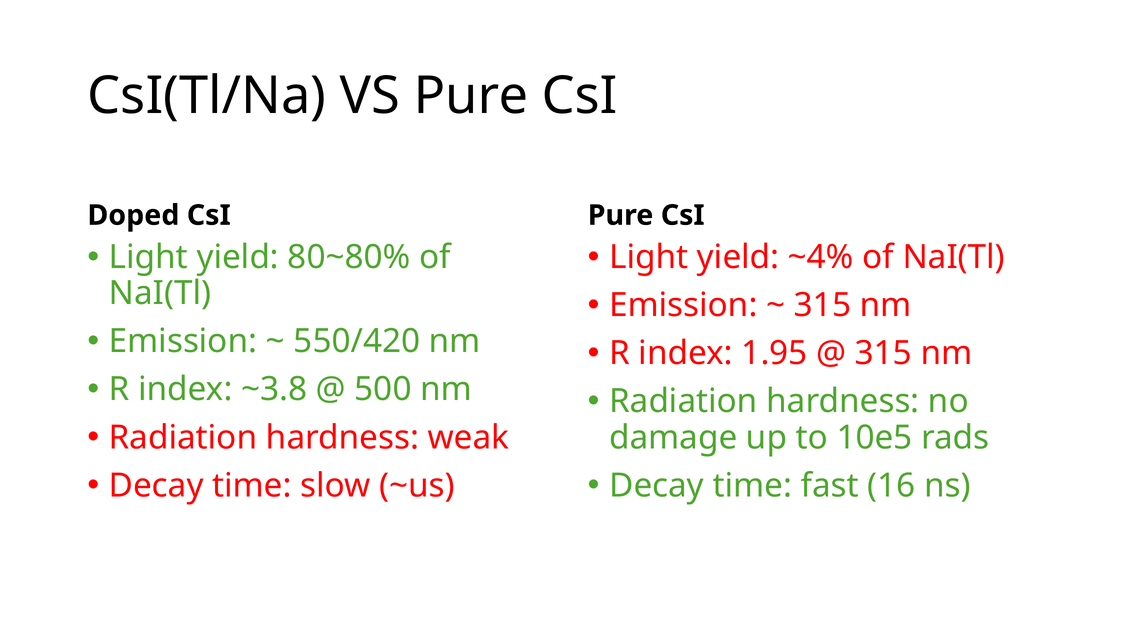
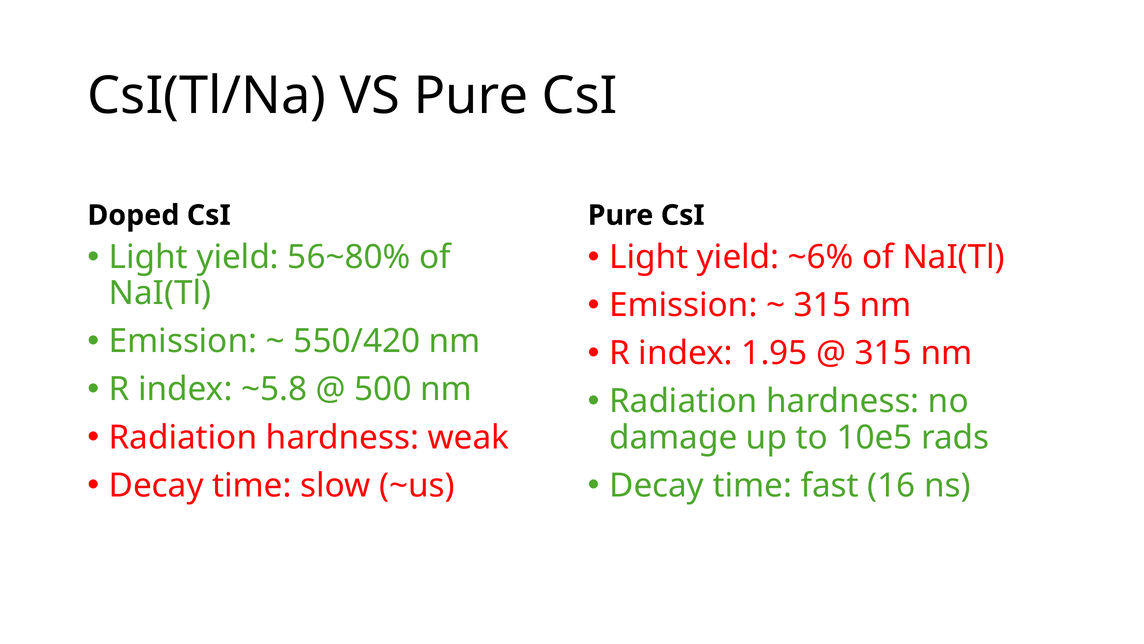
80~80%: 80~80% -> 56~80%
~4%: ~4% -> ~6%
~3.8: ~3.8 -> ~5.8
